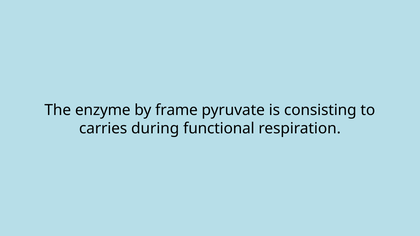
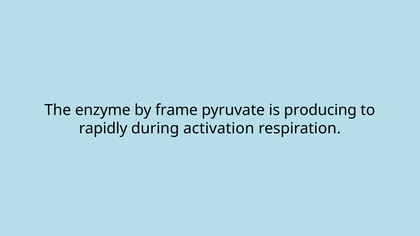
consisting: consisting -> producing
carries: carries -> rapidly
functional: functional -> activation
